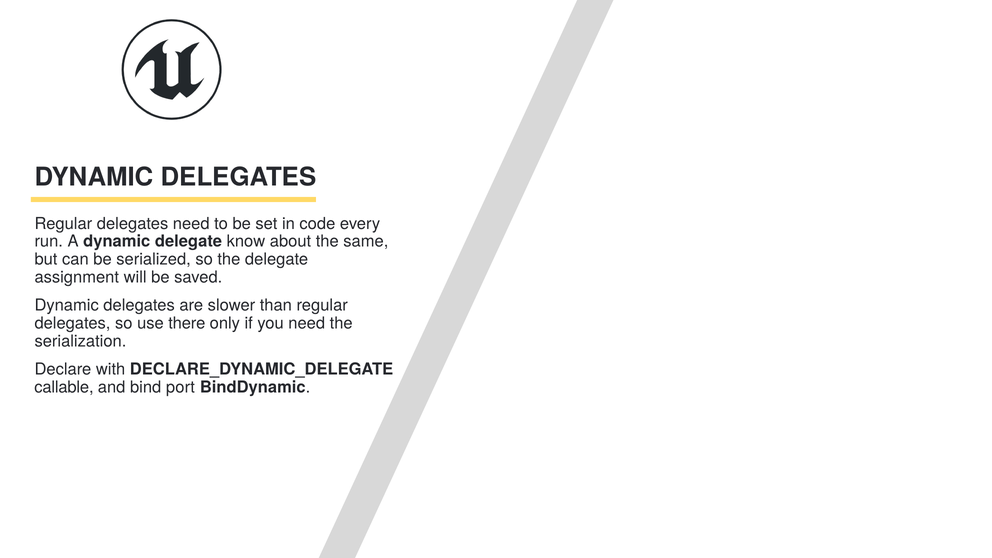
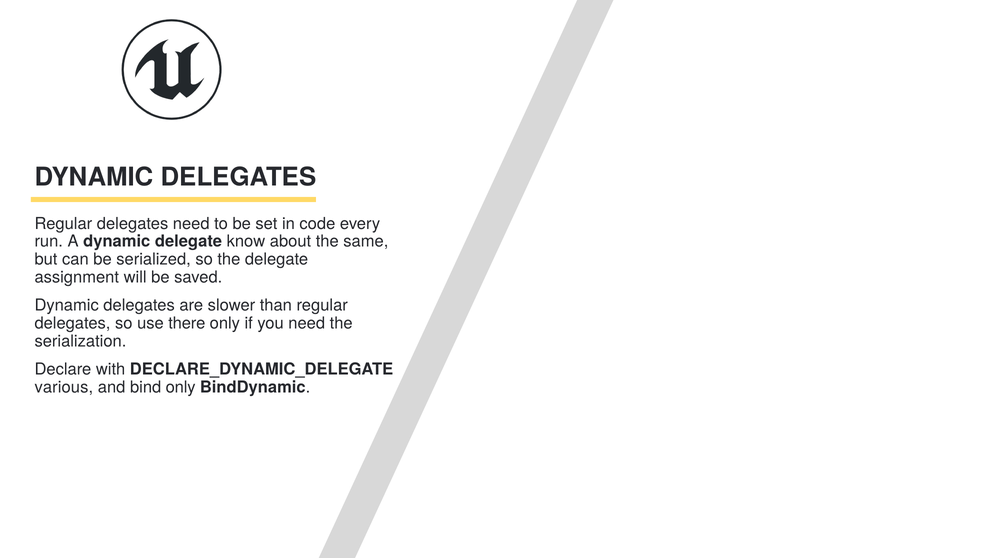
callable: callable -> various
bind port: port -> only
